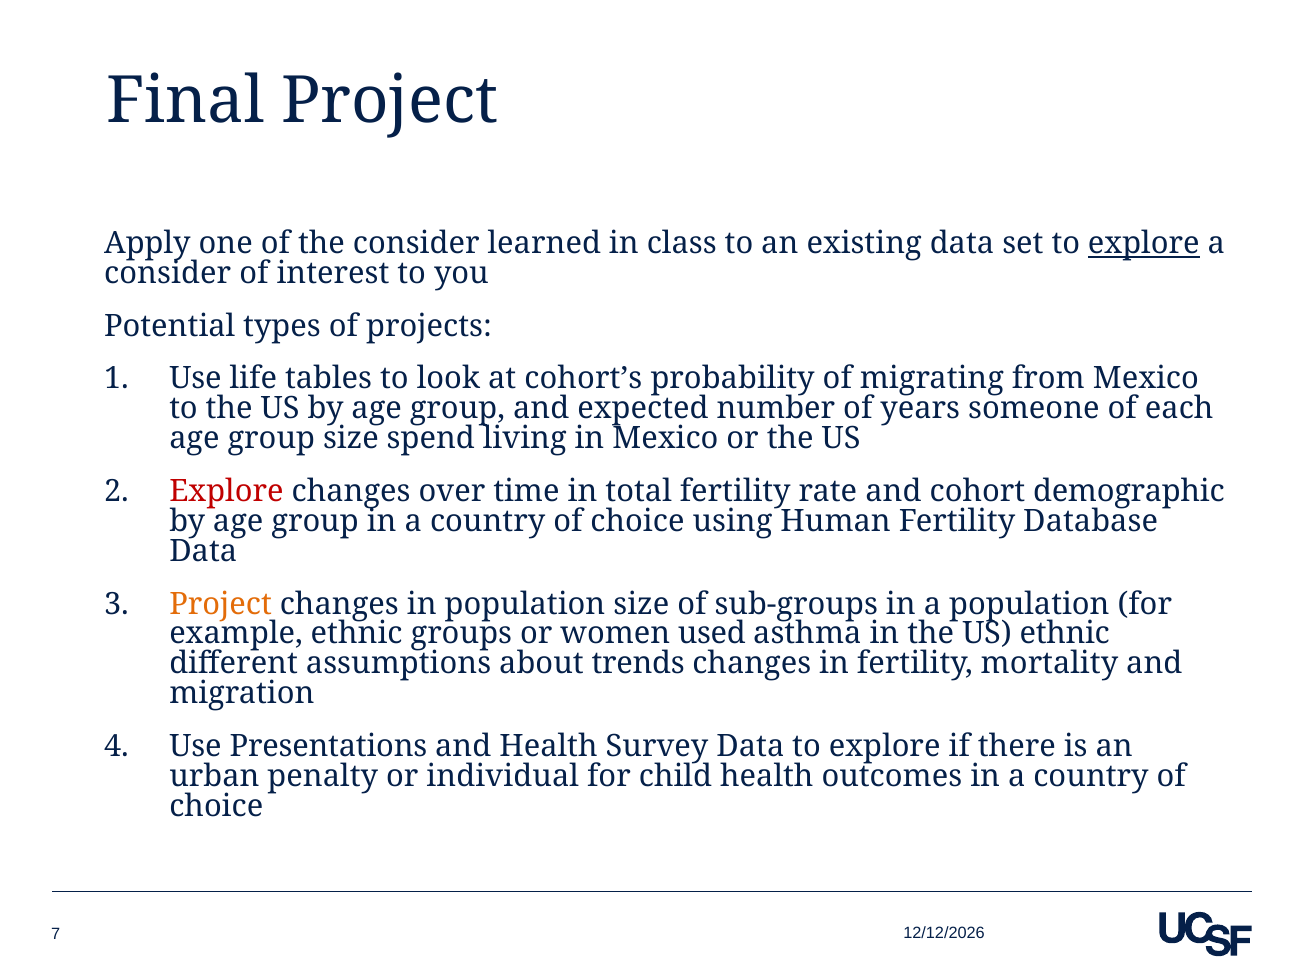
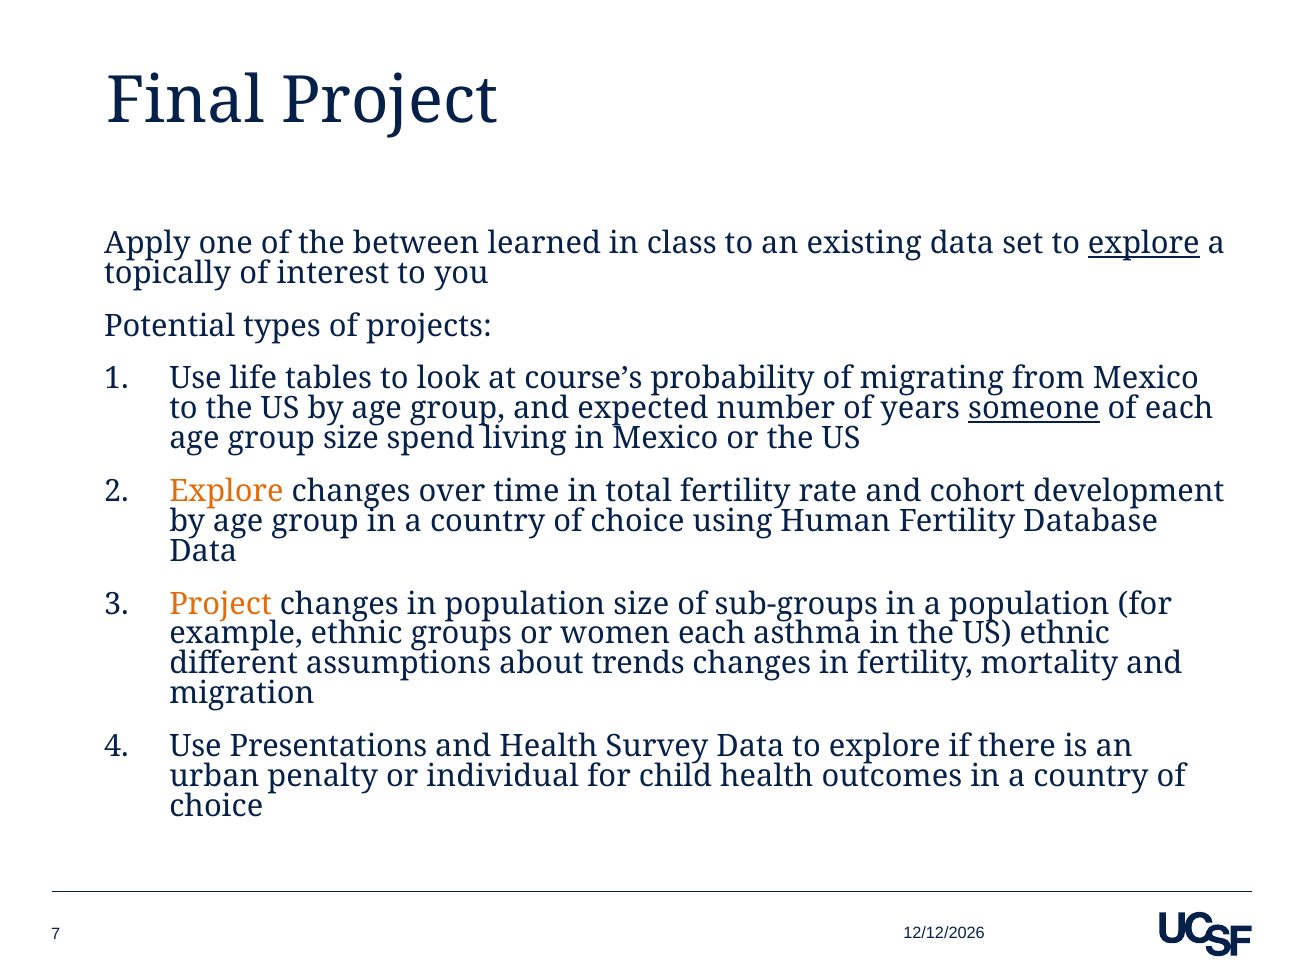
the consider: consider -> between
consider at (168, 273): consider -> topically
cohort’s: cohort’s -> course’s
someone underline: none -> present
Explore at (226, 491) colour: red -> orange
demographic: demographic -> development
women used: used -> each
